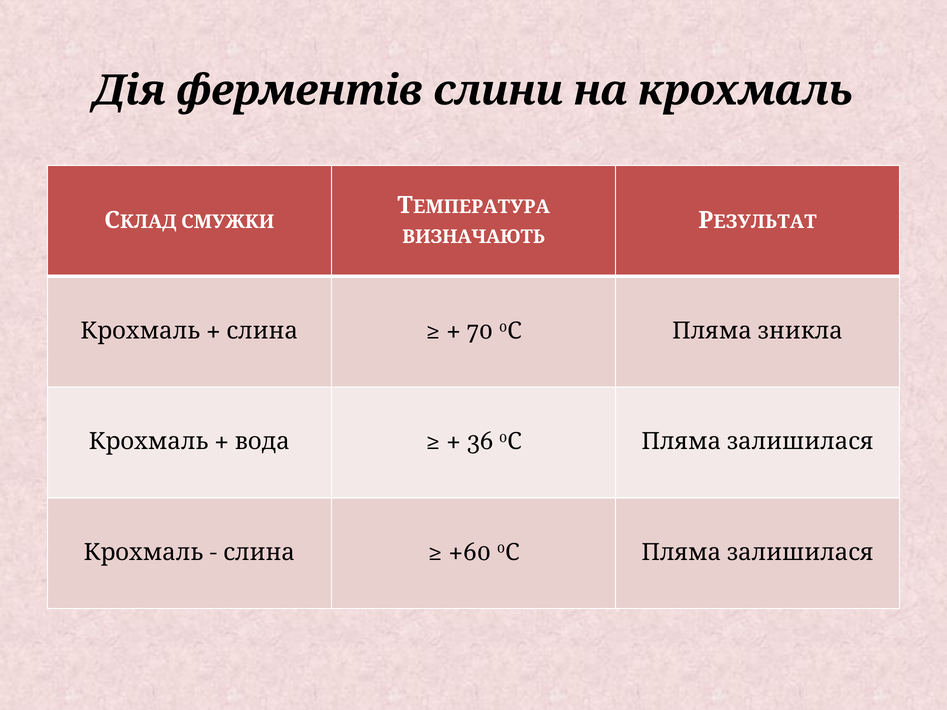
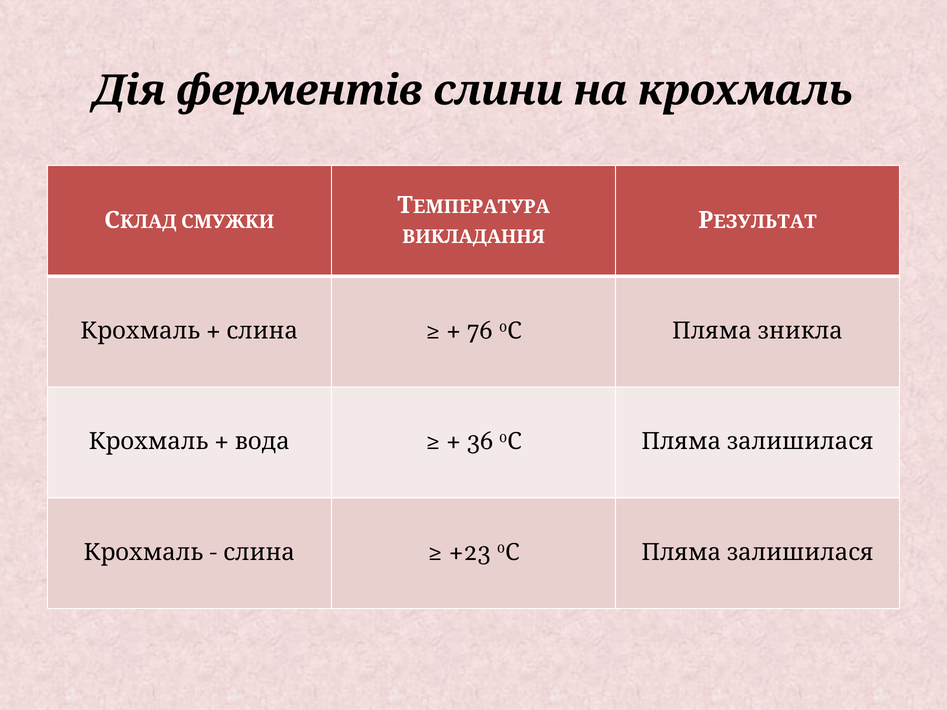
ВИЗНАЧАЮТЬ: ВИЗНАЧАЮТЬ -> ВИКЛАДАННЯ
70: 70 -> 76
+60: +60 -> +23
